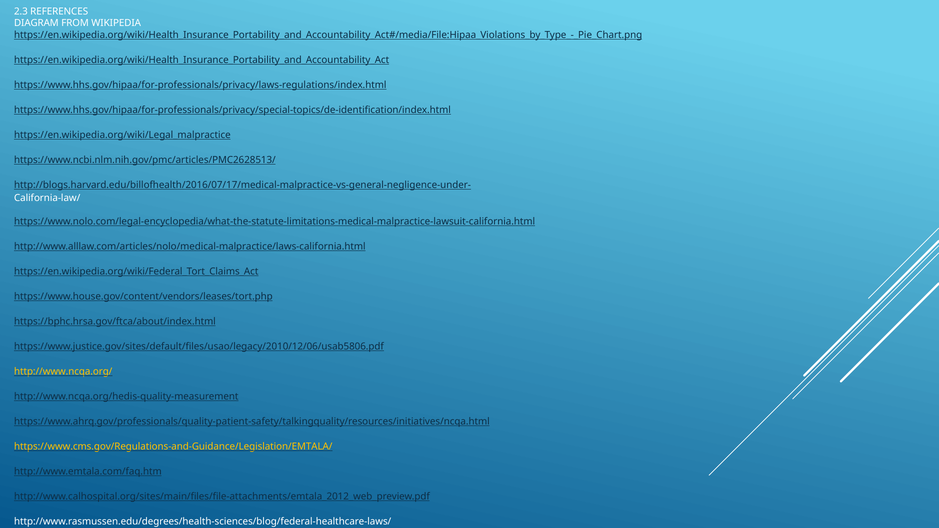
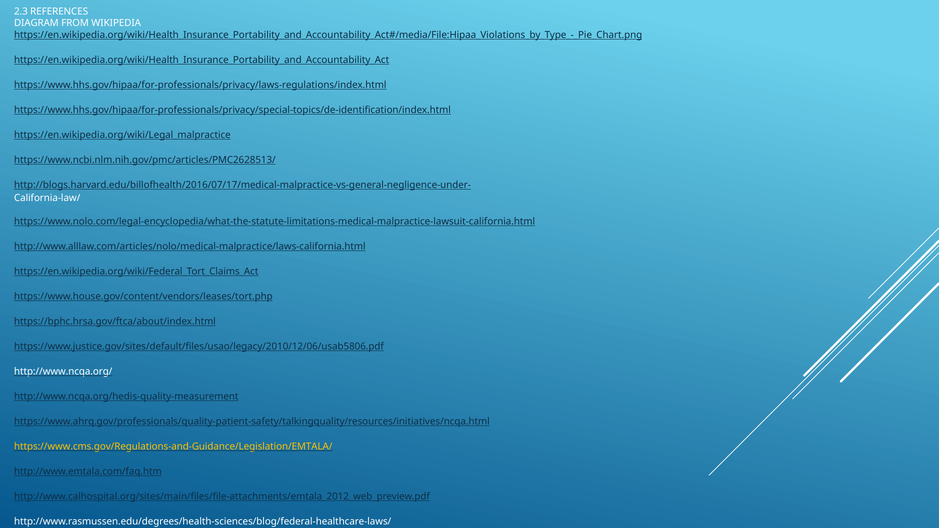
http://www.ncqa.org/ colour: yellow -> white
